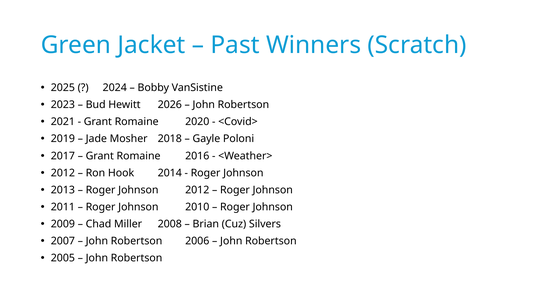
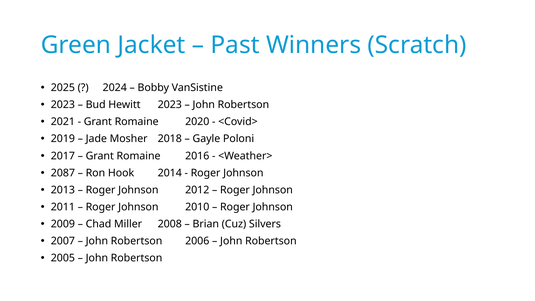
Hewitt 2026: 2026 -> 2023
2012 at (63, 173): 2012 -> 2087
